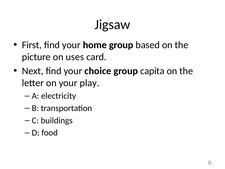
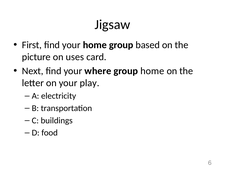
choice: choice -> where
group capita: capita -> home
